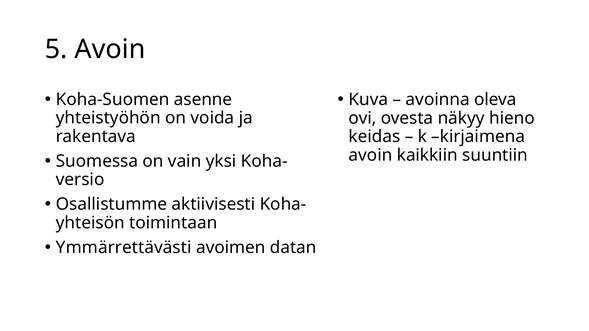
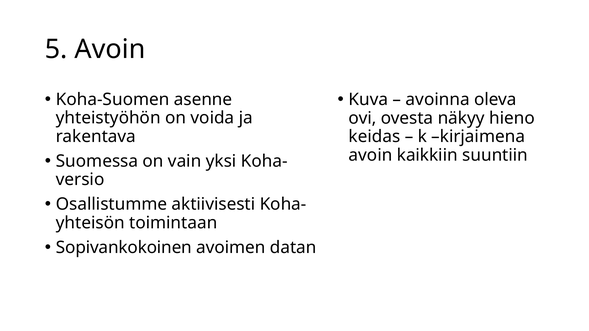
Ymmärrettävästi: Ymmärrettävästi -> Sopivankokoinen
